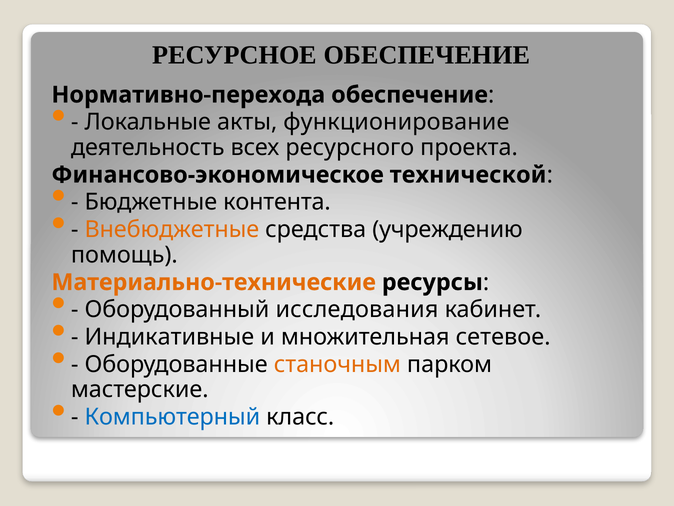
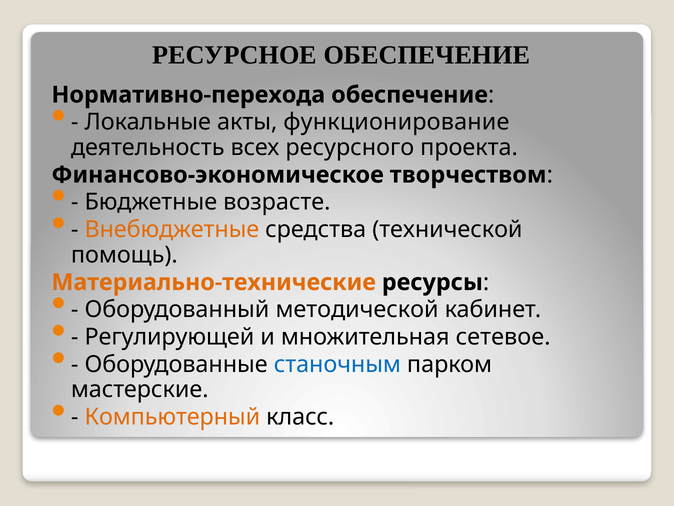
технической: технической -> творчеством
контента: контента -> возрасте
учреждению: учреждению -> технической
исследования: исследования -> методической
Индикативные: Индикативные -> Регулирующей
станочным colour: orange -> blue
Компьютерный colour: blue -> orange
